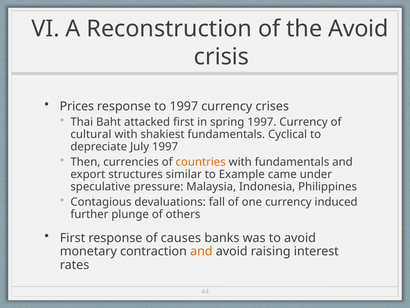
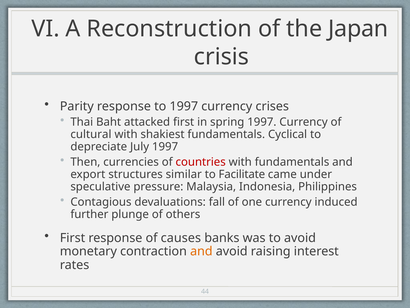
the Avoid: Avoid -> Japan
Prices: Prices -> Parity
countries colour: orange -> red
Example: Example -> Facilitate
